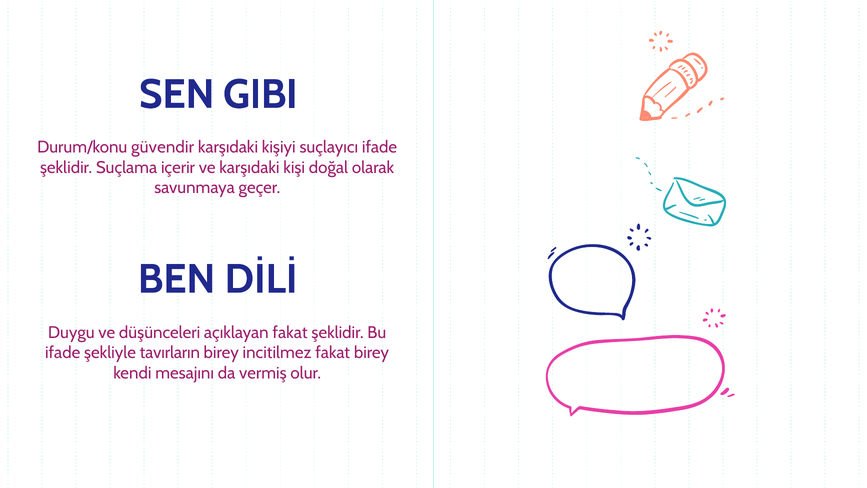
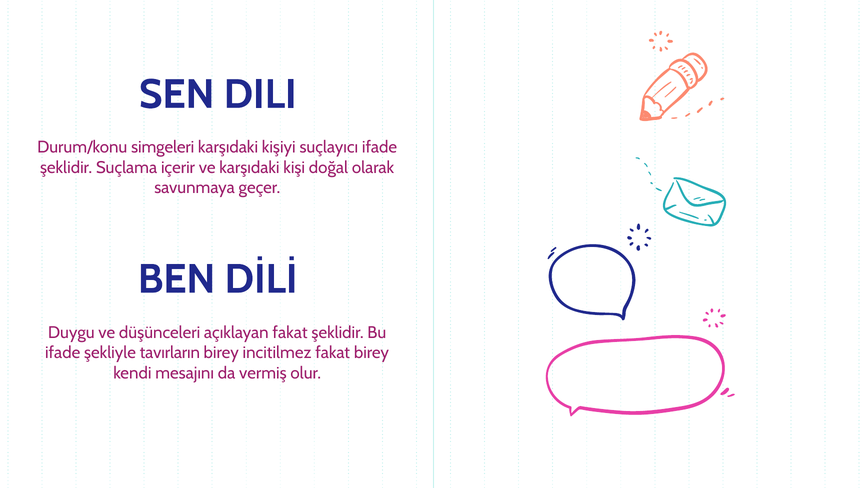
GIBI: GIBI -> DILI
güvendir: güvendir -> simgeleri
